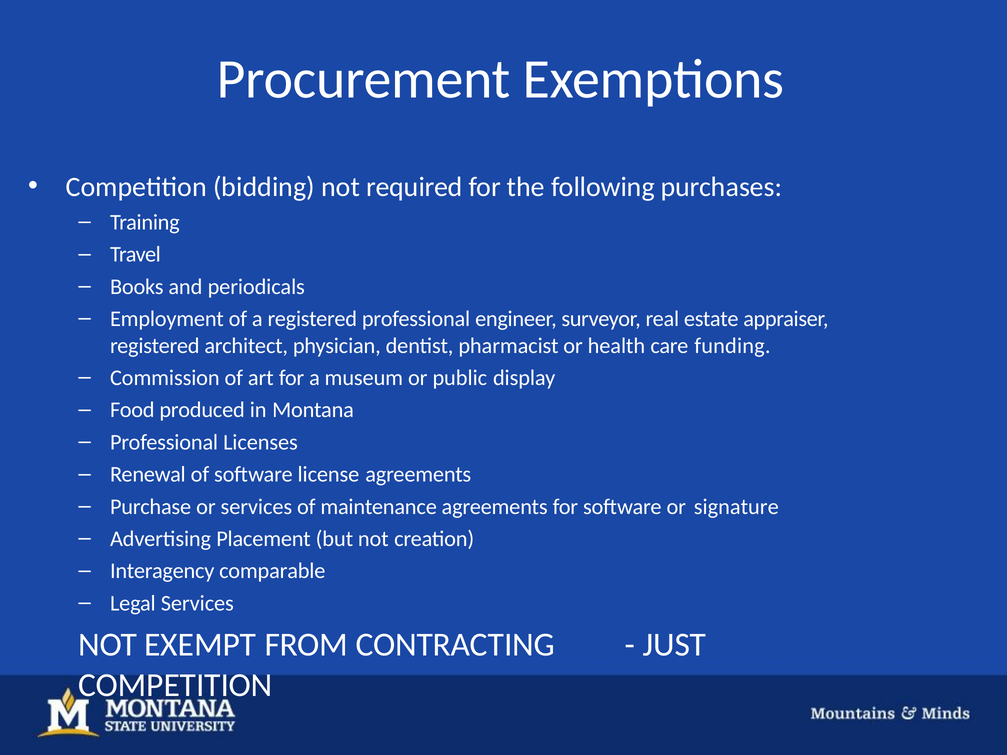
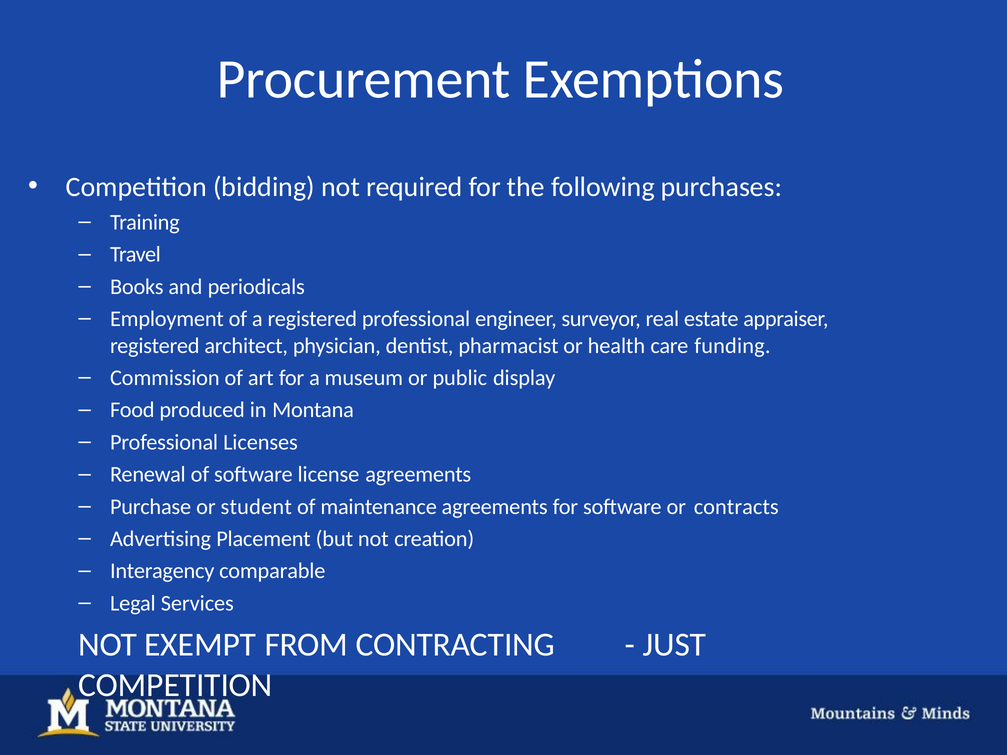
or services: services -> student
signature: signature -> contracts
